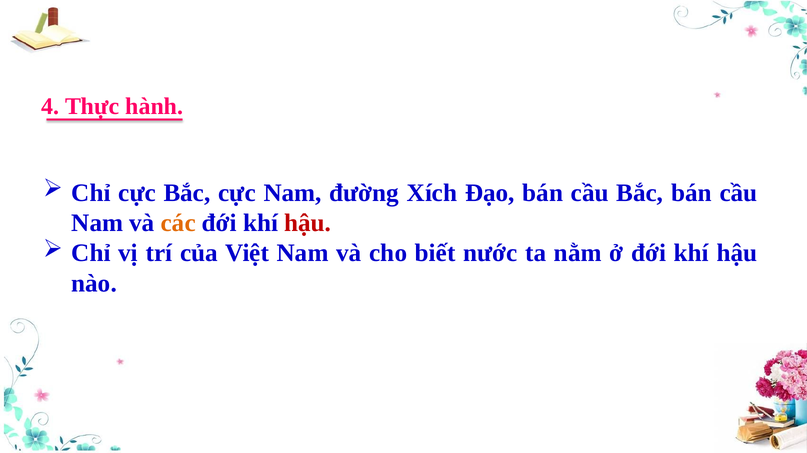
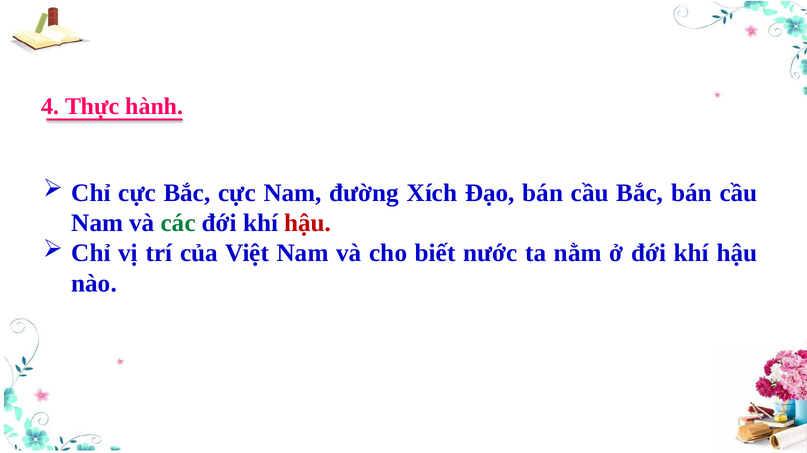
các colour: orange -> green
